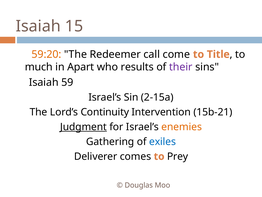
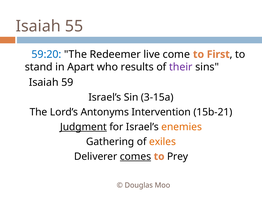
15: 15 -> 55
59:20 colour: orange -> blue
call: call -> live
Title: Title -> First
much: much -> stand
2-15a: 2-15a -> 3-15a
Continuity: Continuity -> Antonyms
exiles colour: blue -> orange
comes underline: none -> present
